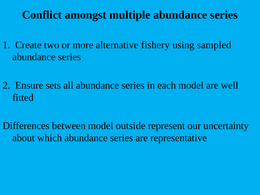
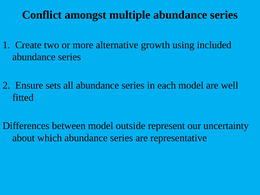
fishery: fishery -> growth
sampled: sampled -> included
